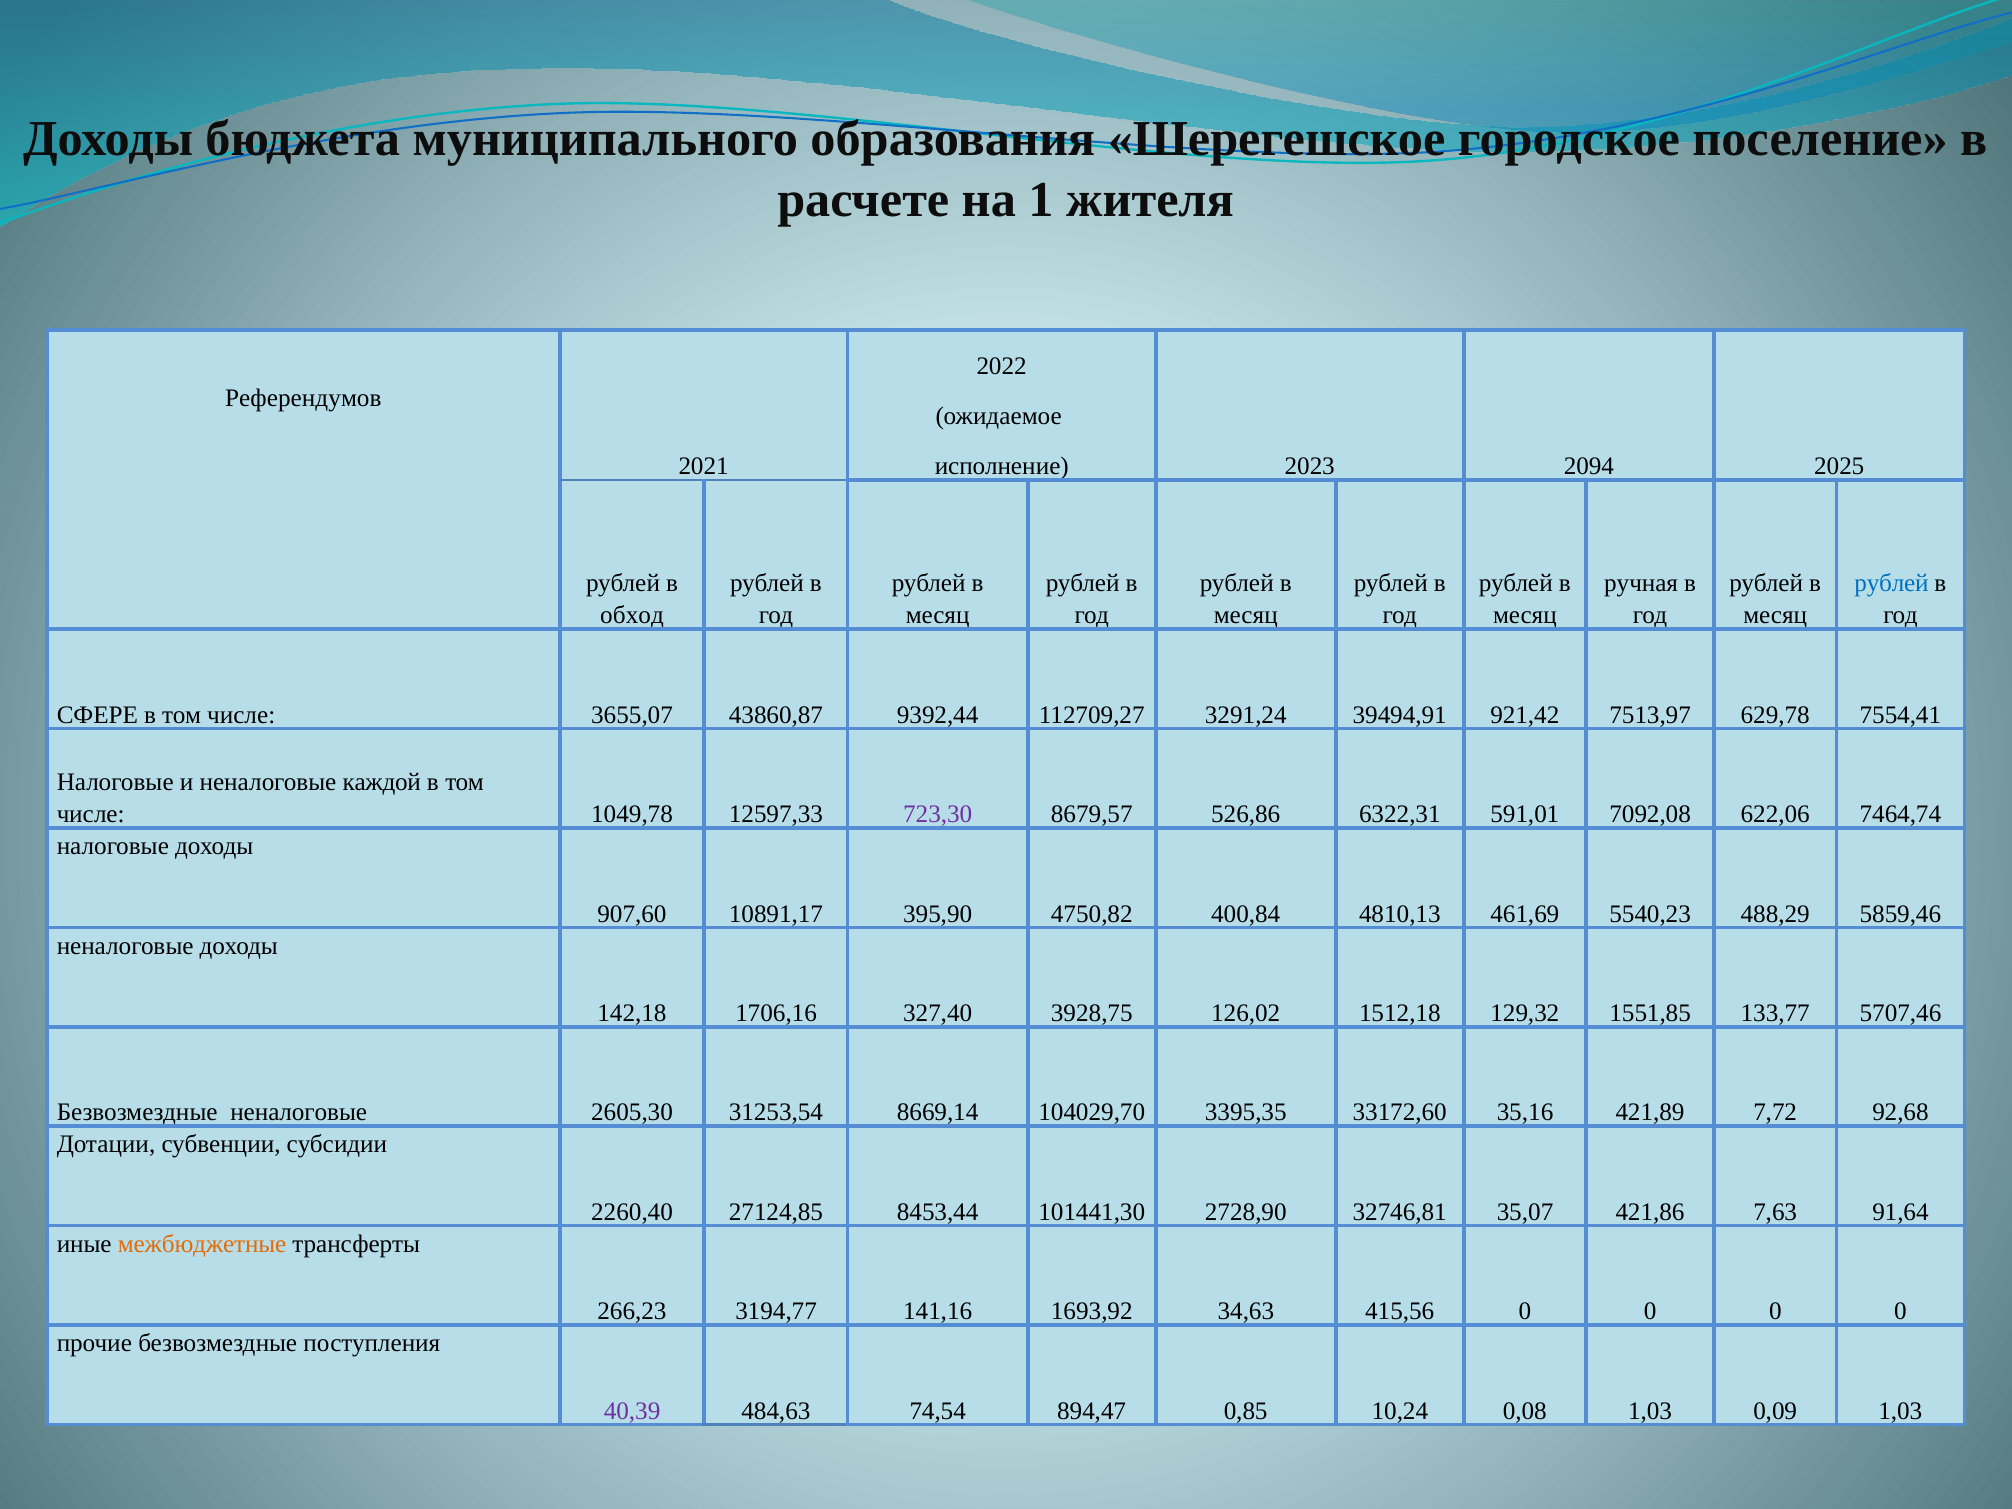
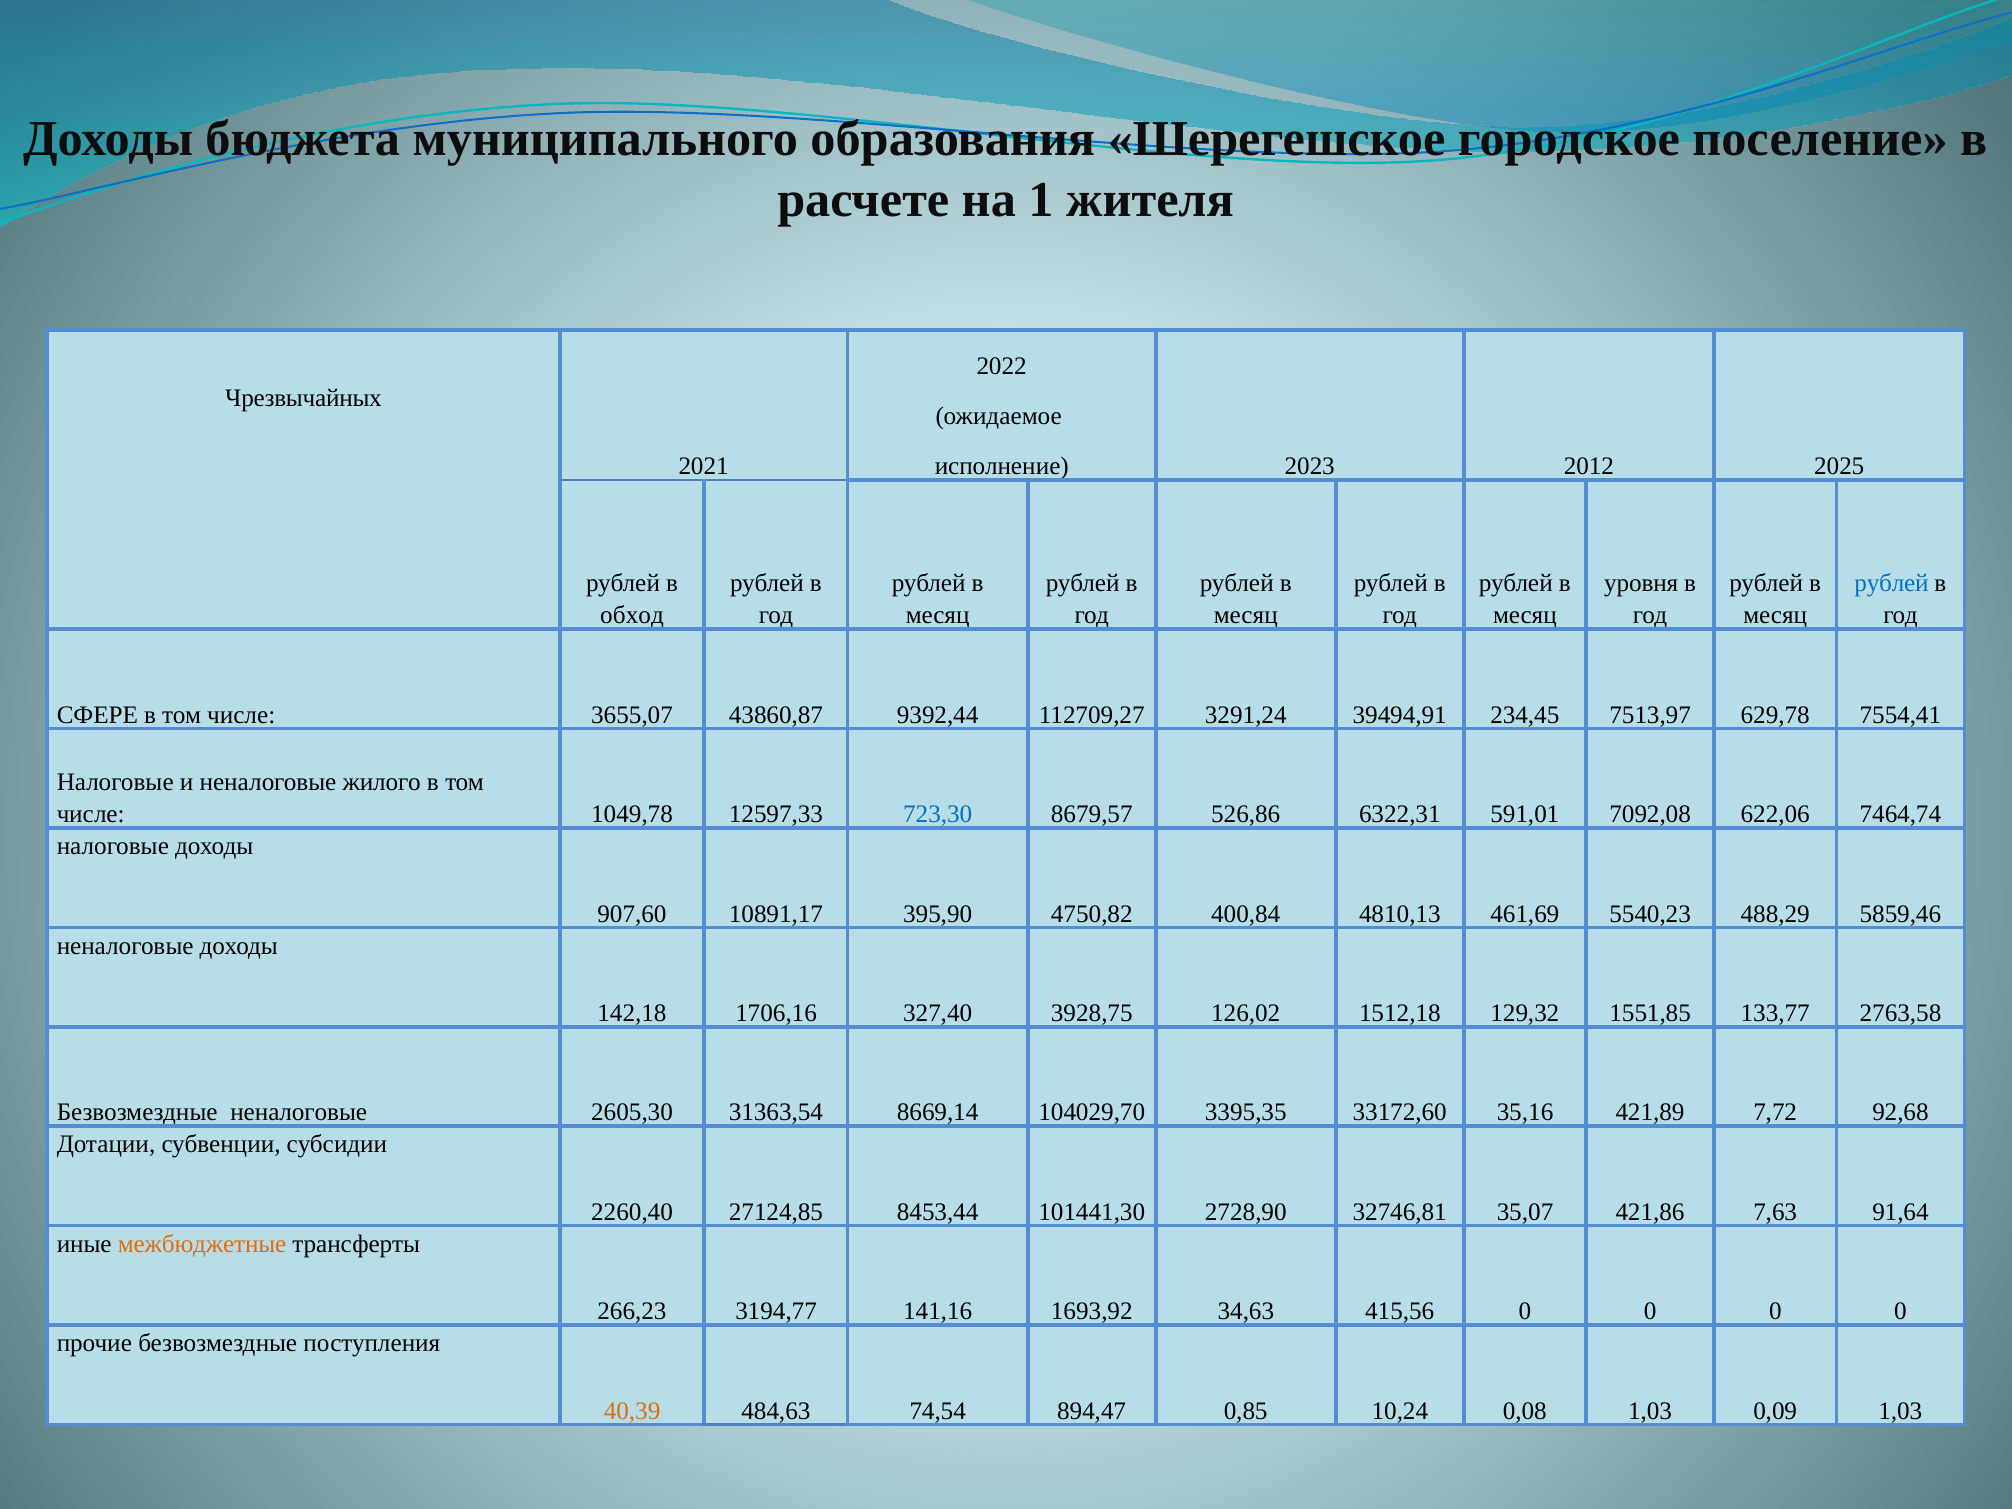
Референдумов: Референдумов -> Чрезвычайных
2094: 2094 -> 2012
ручная: ручная -> уровня
921,42: 921,42 -> 234,45
каждой: каждой -> жилого
723,30 colour: purple -> blue
5707,46: 5707,46 -> 2763,58
31253,54: 31253,54 -> 31363,54
40,39 colour: purple -> orange
